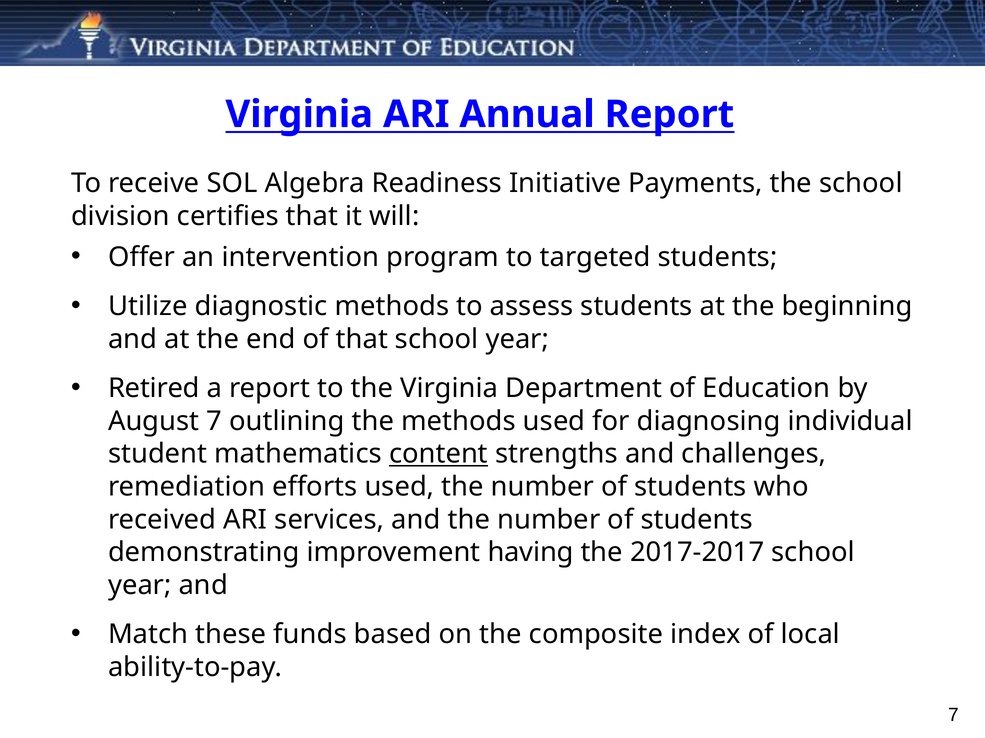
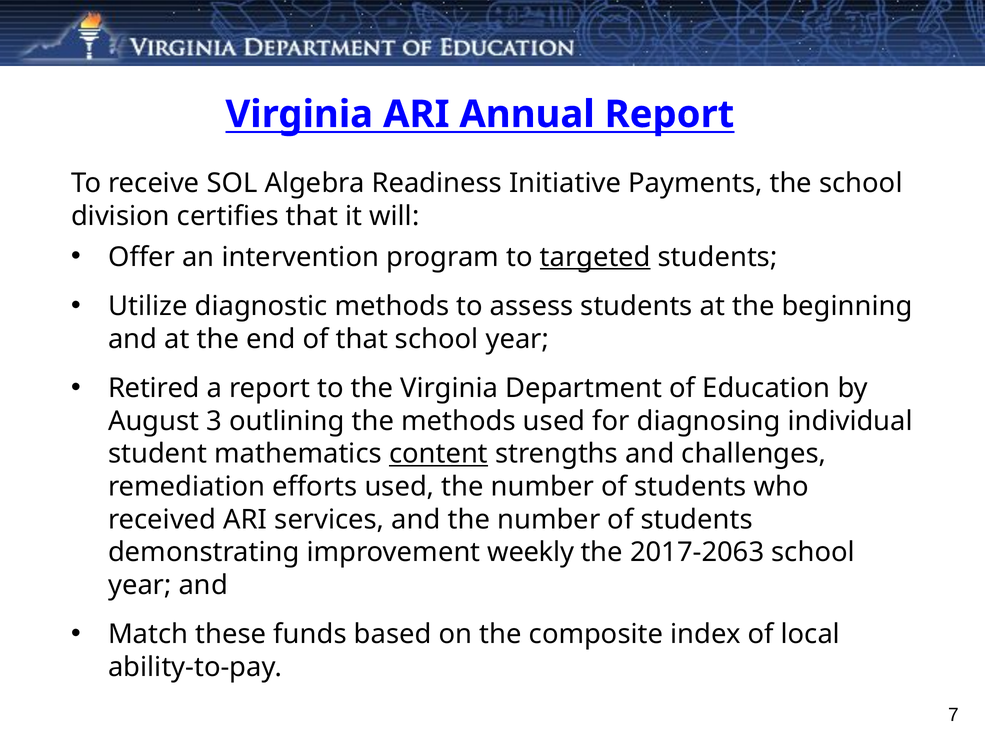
targeted underline: none -> present
August 7: 7 -> 3
having: having -> weekly
2017-2017: 2017-2017 -> 2017-2063
